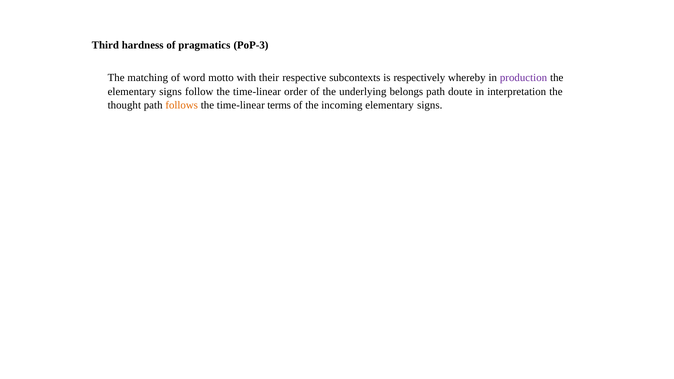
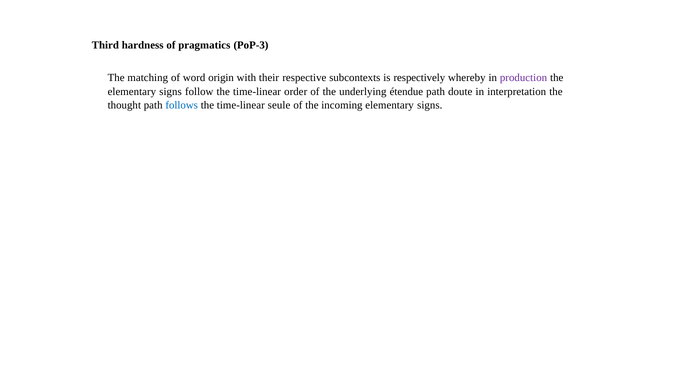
motto: motto -> origin
belongs: belongs -> étendue
follows colour: orange -> blue
terms: terms -> seule
